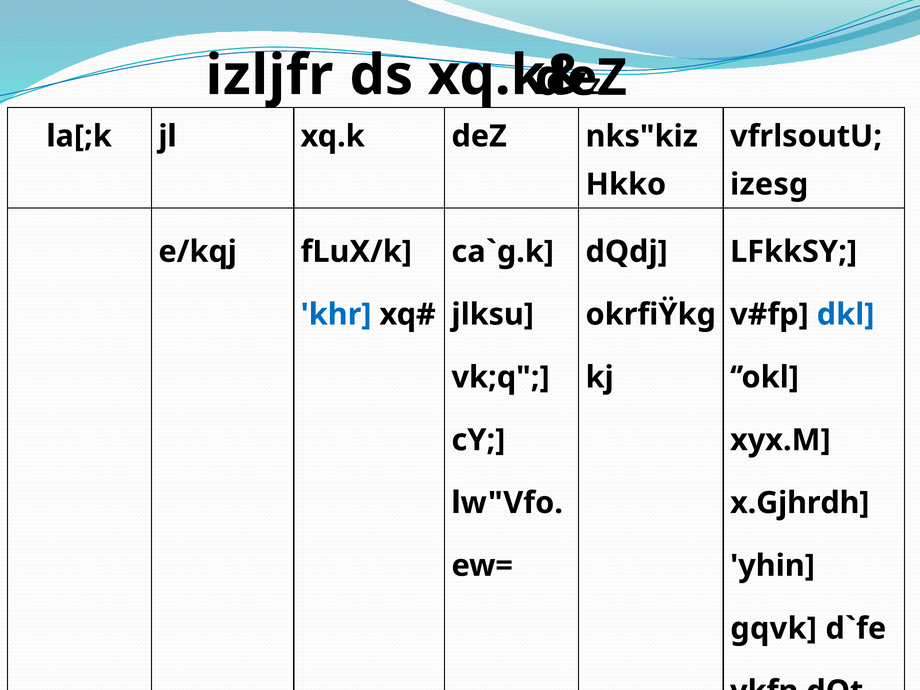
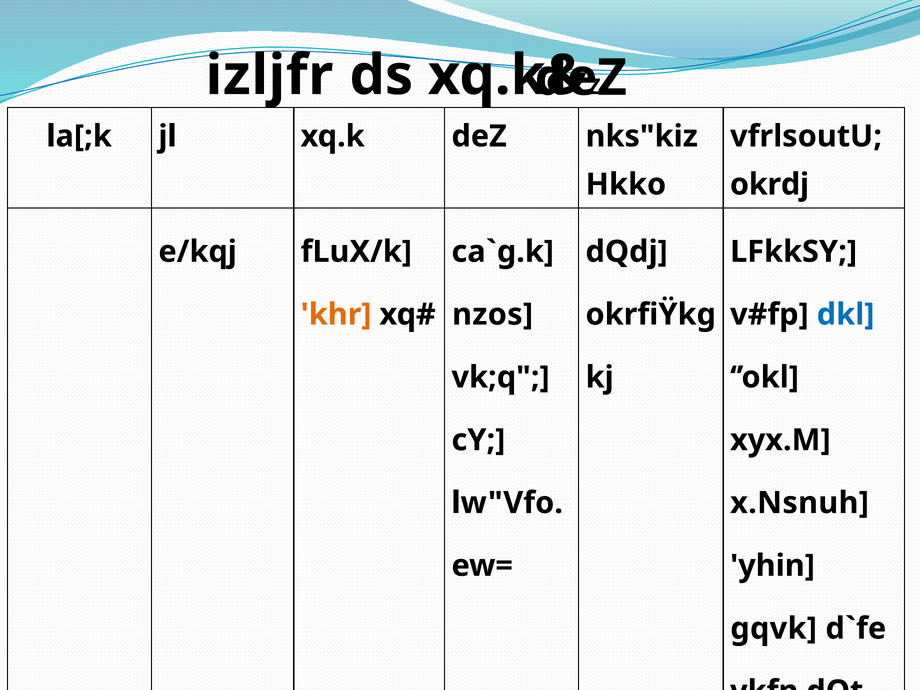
izesg: izesg -> okrdj
khr colour: blue -> orange
jlksu: jlksu -> nzos
x.Gjhrdh: x.Gjhrdh -> x.Nsnuh
